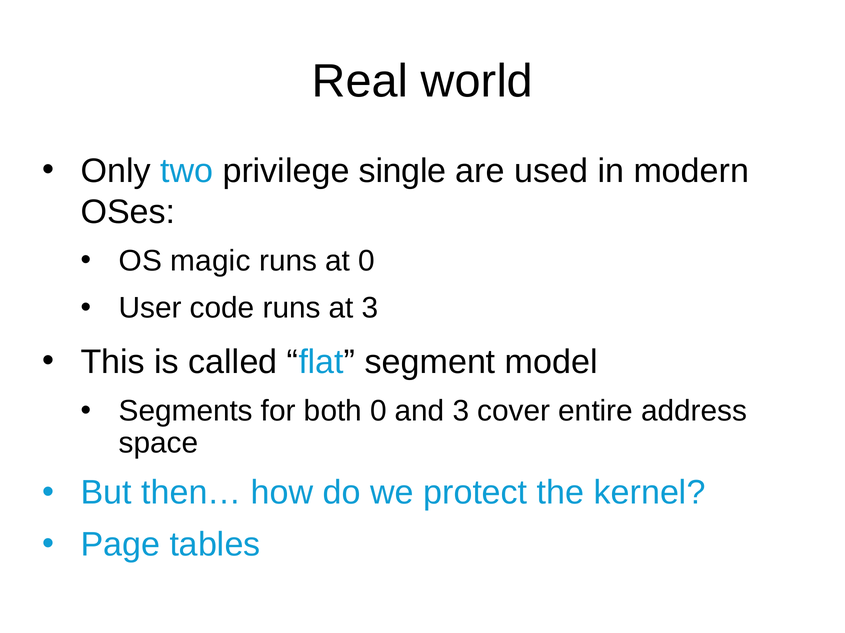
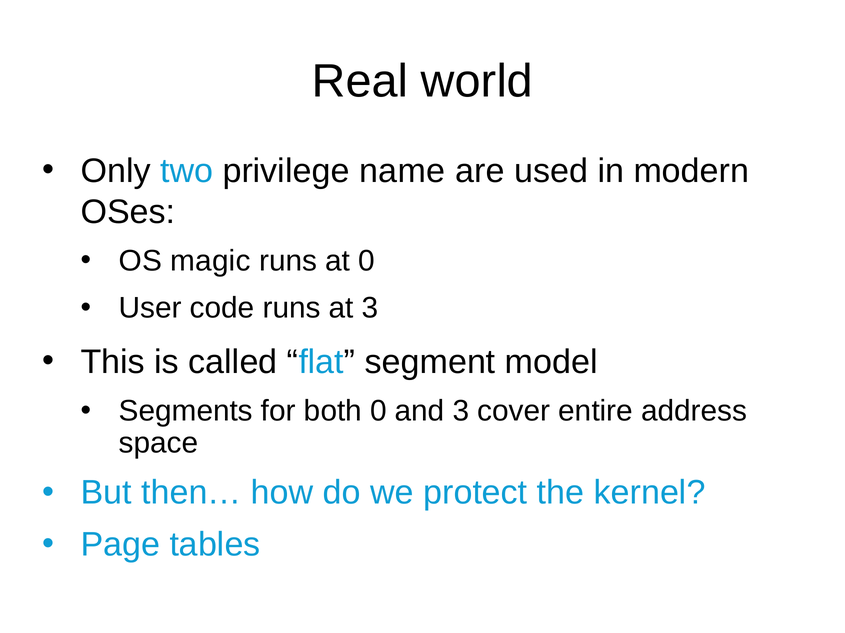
single: single -> name
